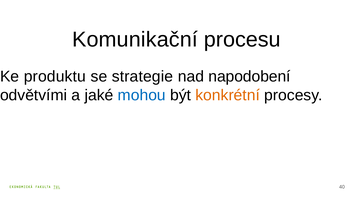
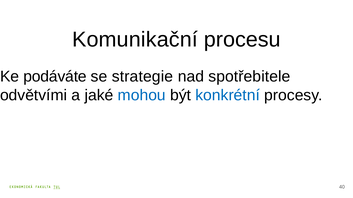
produktu: produktu -> podáváte
napodobení: napodobení -> spotřebitele
konkrétní colour: orange -> blue
